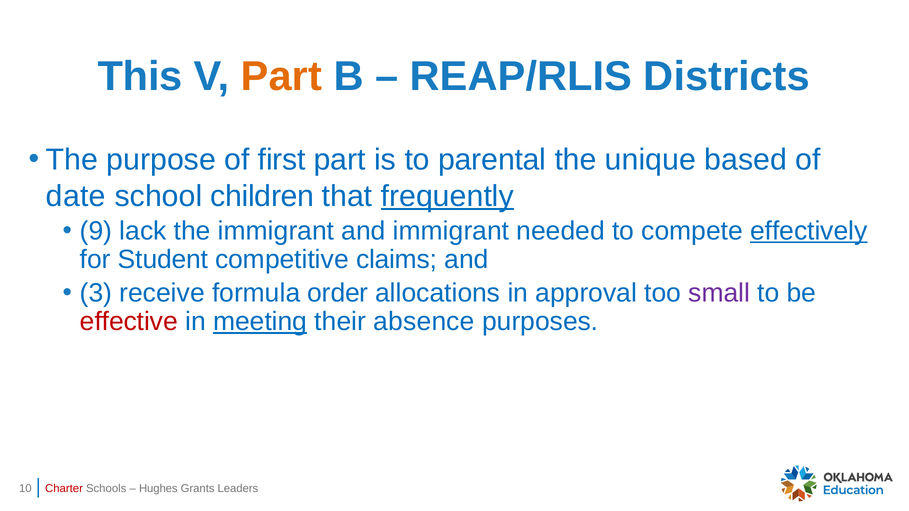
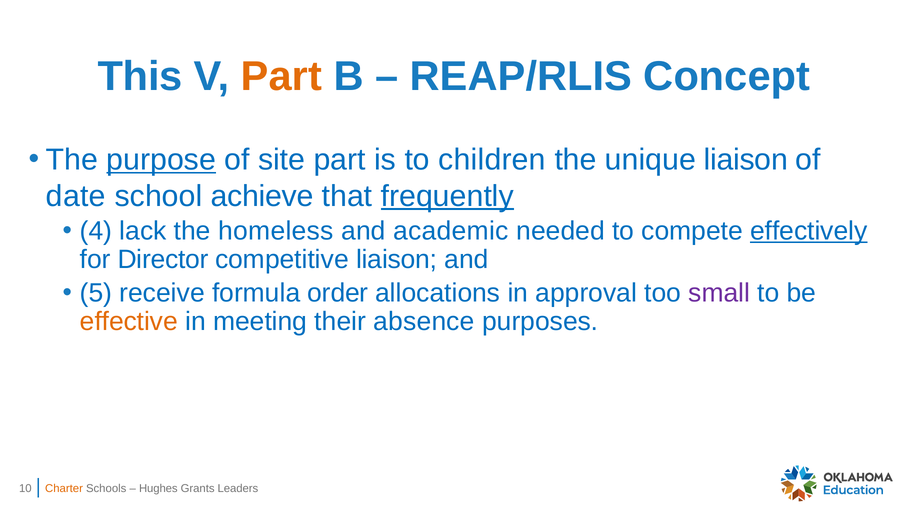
Districts: Districts -> Concept
purpose underline: none -> present
first: first -> site
parental: parental -> children
unique based: based -> liaison
children: children -> achieve
9: 9 -> 4
the immigrant: immigrant -> homeless
and immigrant: immigrant -> academic
Student: Student -> Director
competitive claims: claims -> liaison
3: 3 -> 5
effective colour: red -> orange
meeting underline: present -> none
Charter colour: red -> orange
